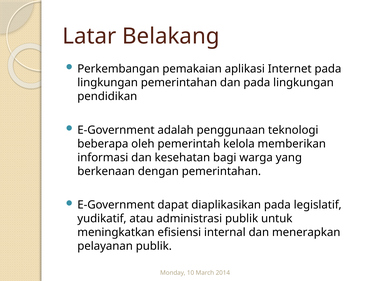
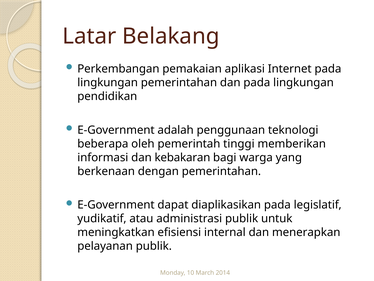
kelola: kelola -> tinggi
kesehatan: kesehatan -> kebakaran
